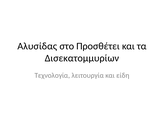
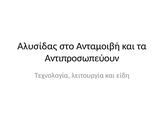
Προσθέτει: Προσθέτει -> Ανταμοιβή
Δισεκατομμυρίων: Δισεκατομμυρίων -> Αντιπροσωπεύουν
